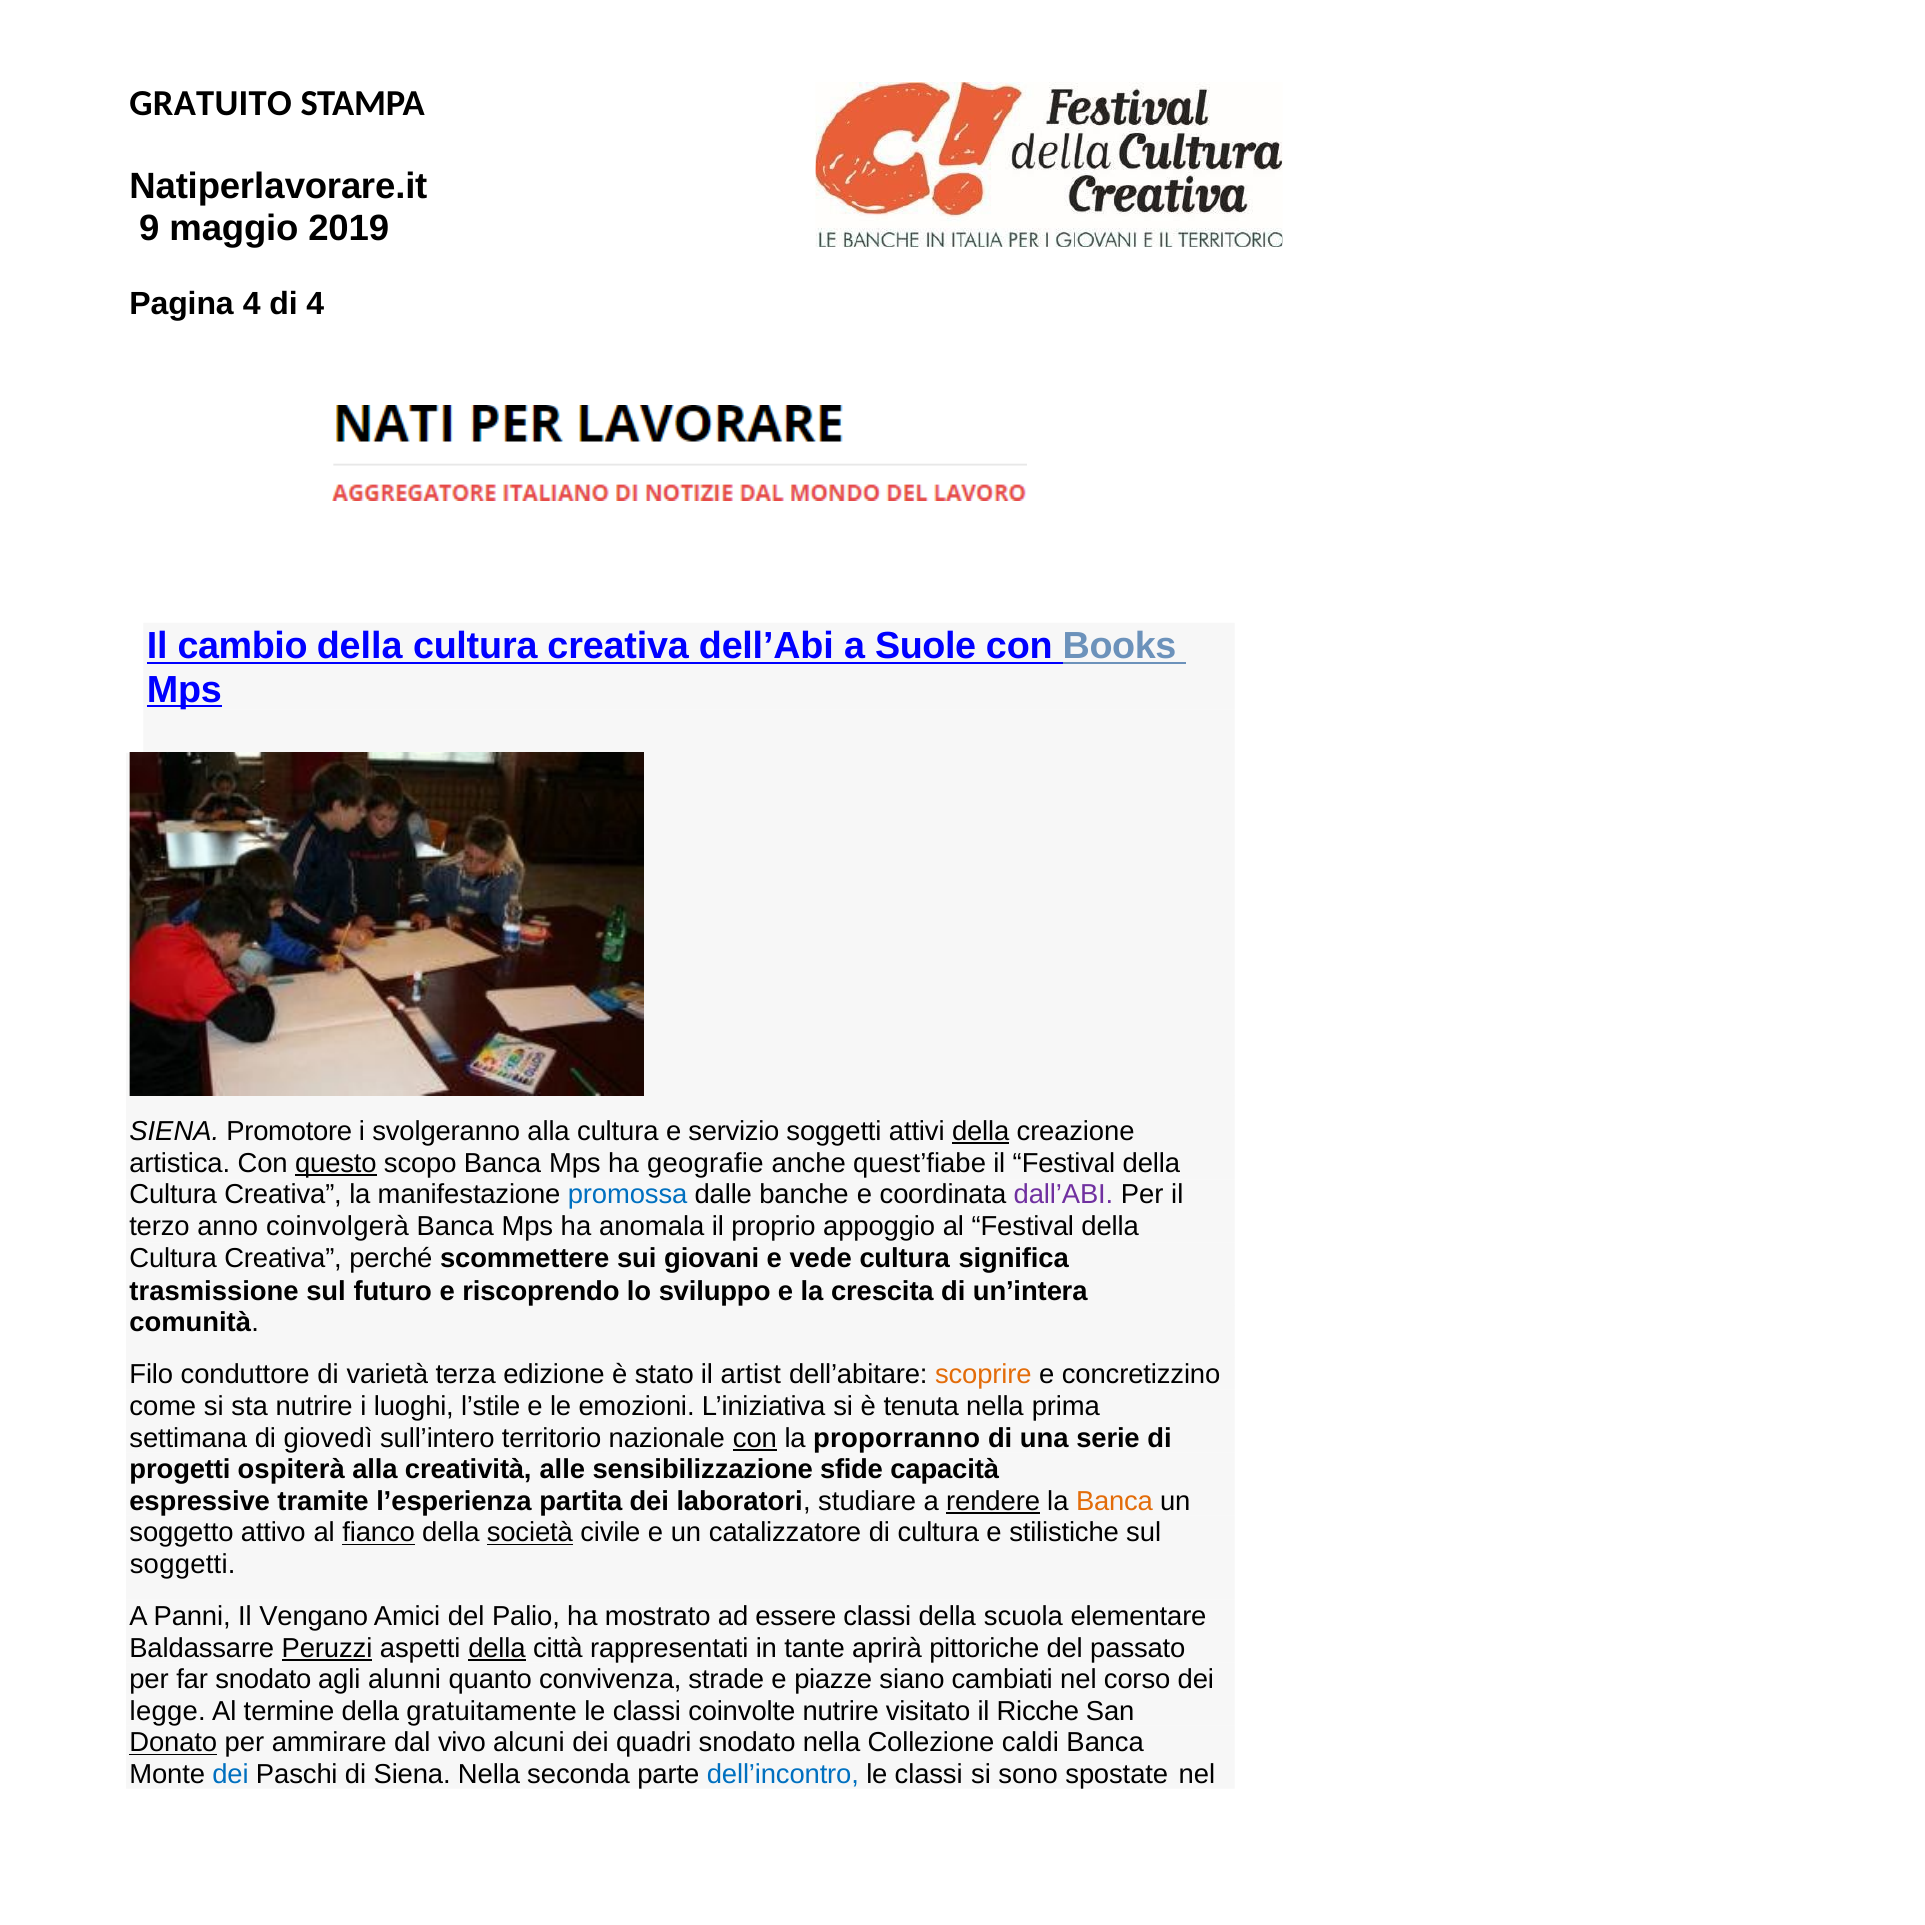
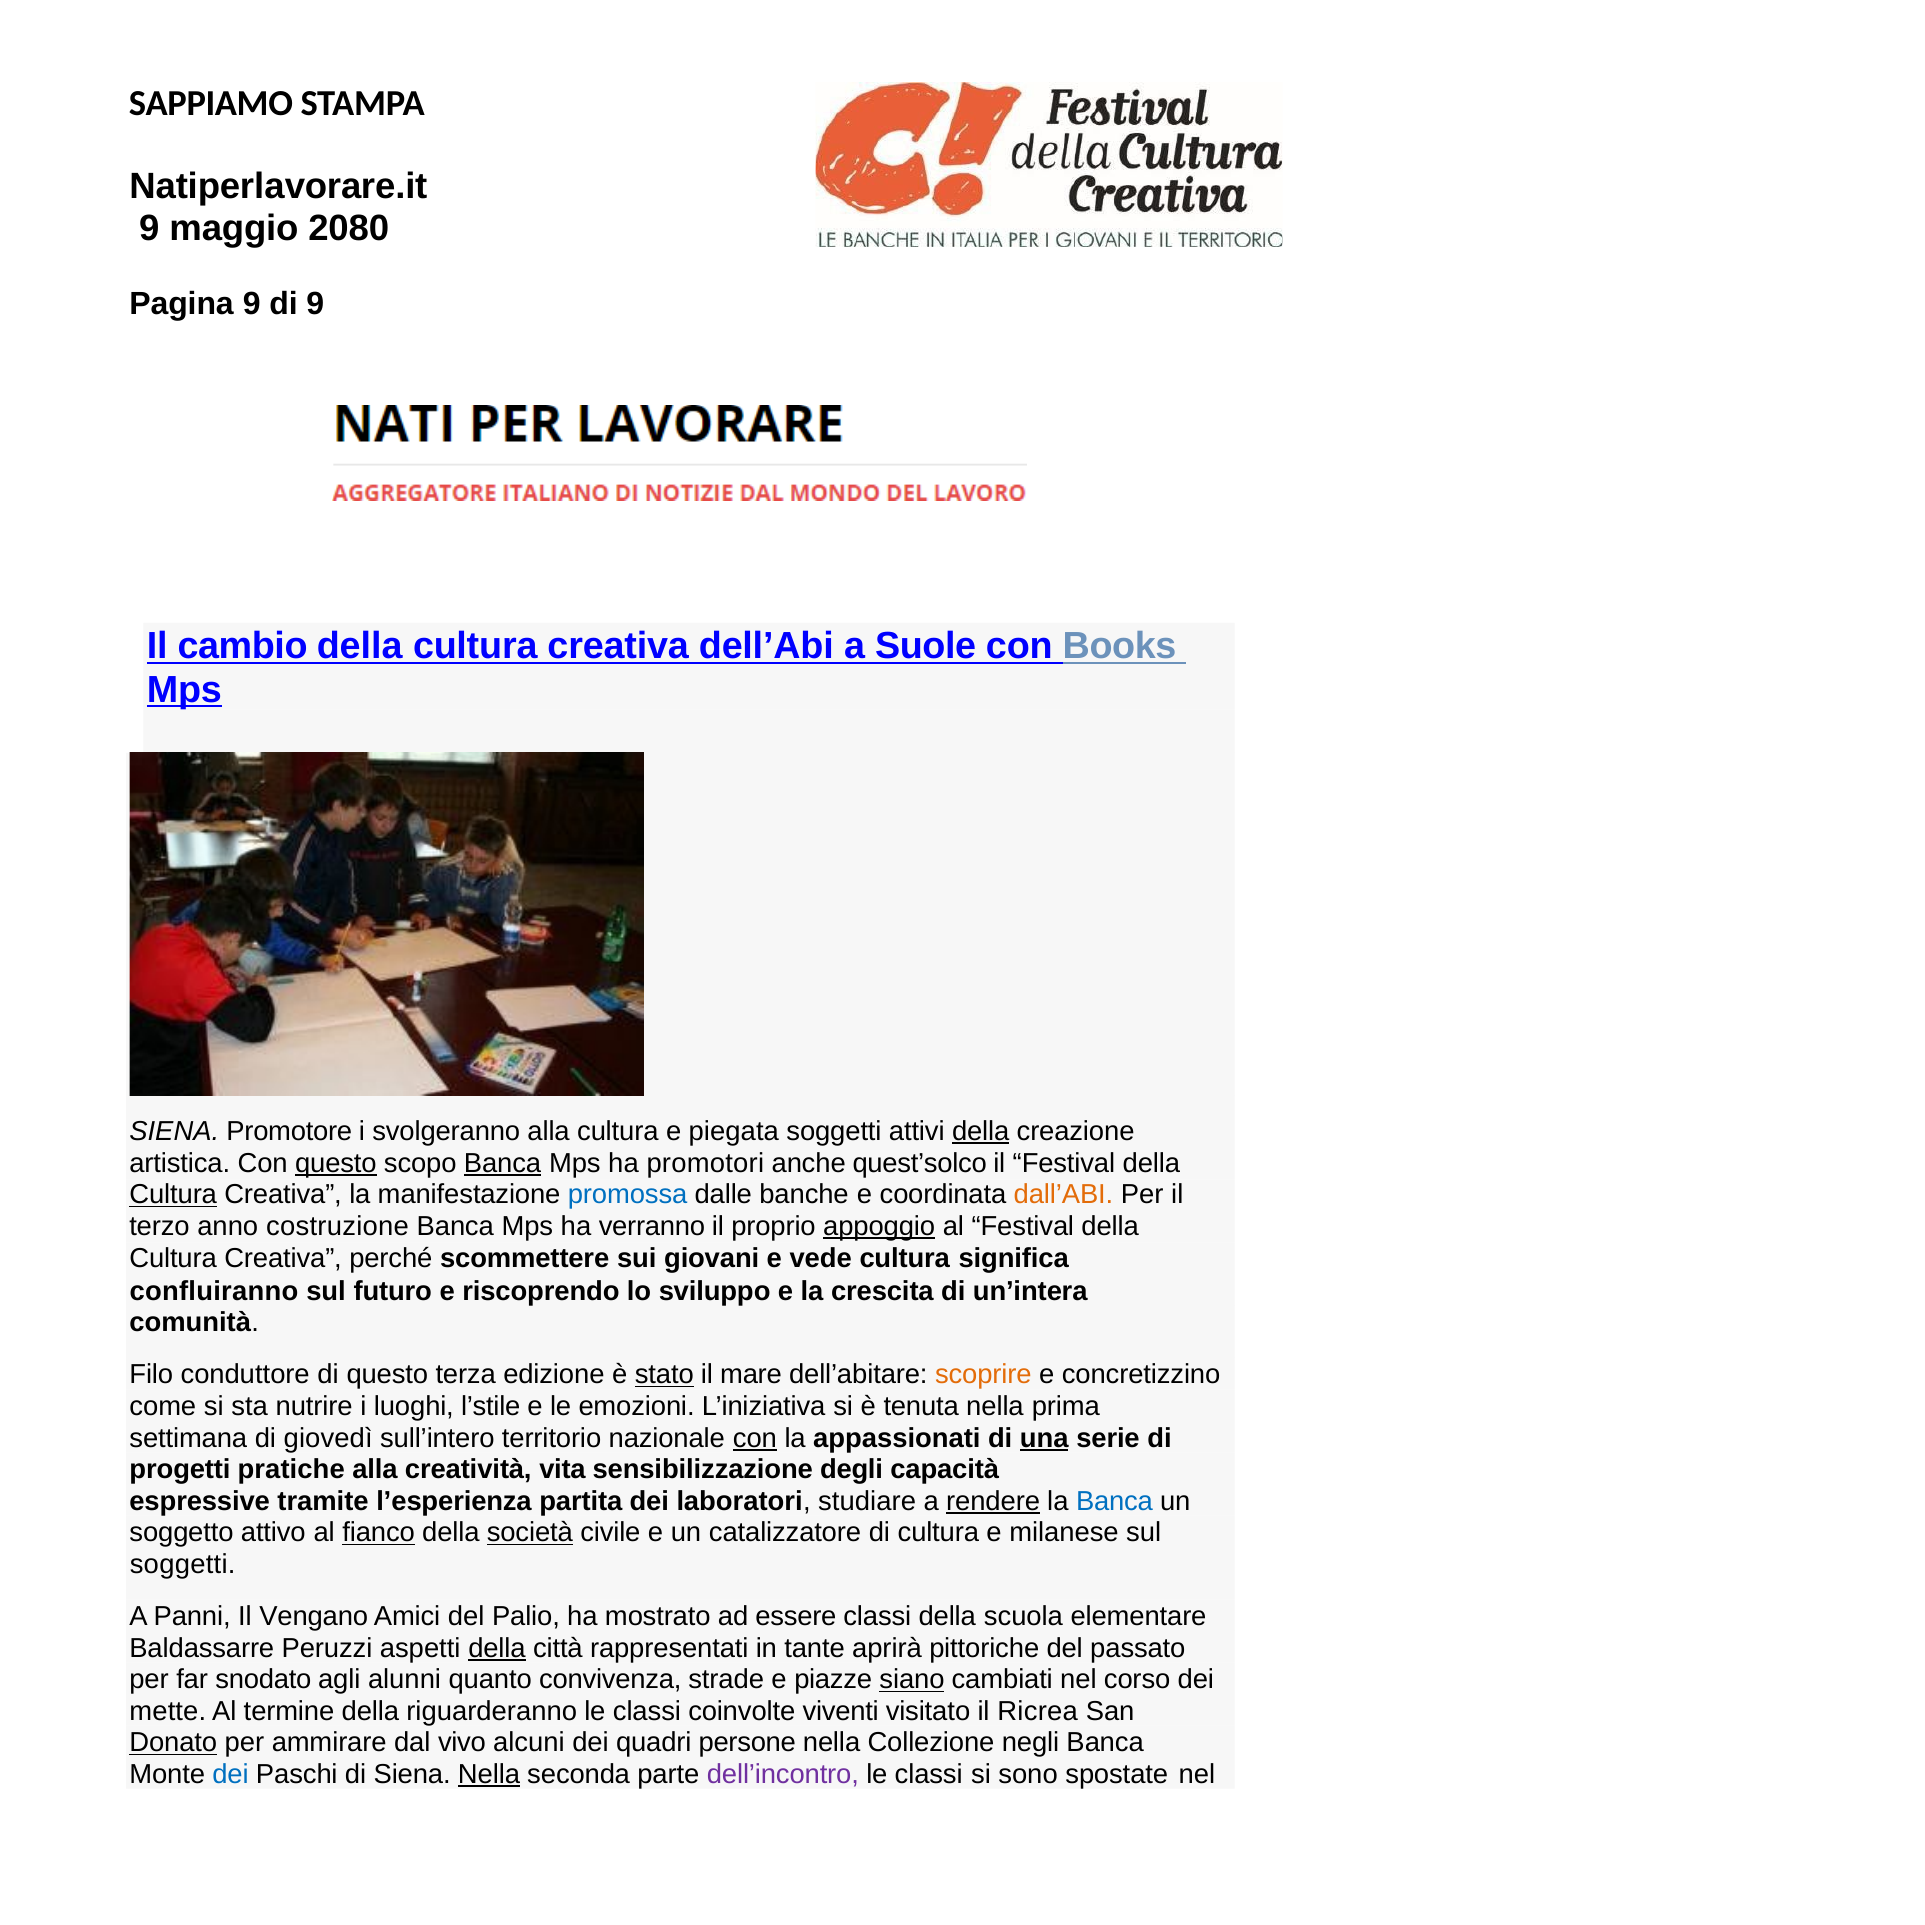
GRATUITO: GRATUITO -> SAPPIAMO
2019: 2019 -> 2080
Pagina 4: 4 -> 9
di 4: 4 -> 9
servizio: servizio -> piegata
Banca at (503, 1163) underline: none -> present
geografie: geografie -> promotori
quest’fiabe: quest’fiabe -> quest’solco
Cultura at (173, 1195) underline: none -> present
dall’ABI colour: purple -> orange
coinvolgerà: coinvolgerà -> costruzione
anomala: anomala -> verranno
appoggio underline: none -> present
trasmissione: trasmissione -> confluiranno
di varietà: varietà -> questo
stato underline: none -> present
artist: artist -> mare
proporranno: proporranno -> appassionati
una underline: none -> present
ospiterà: ospiterà -> pratiche
alle: alle -> vita
sfide: sfide -> degli
Banca at (1115, 1501) colour: orange -> blue
stilistiche: stilistiche -> milanese
Peruzzi underline: present -> none
siano underline: none -> present
legge: legge -> mette
gratuitamente: gratuitamente -> riguarderanno
coinvolte nutrire: nutrire -> viventi
Ricche: Ricche -> Ricrea
quadri snodato: snodato -> persone
caldi: caldi -> negli
Nella at (489, 1774) underline: none -> present
dell’incontro colour: blue -> purple
